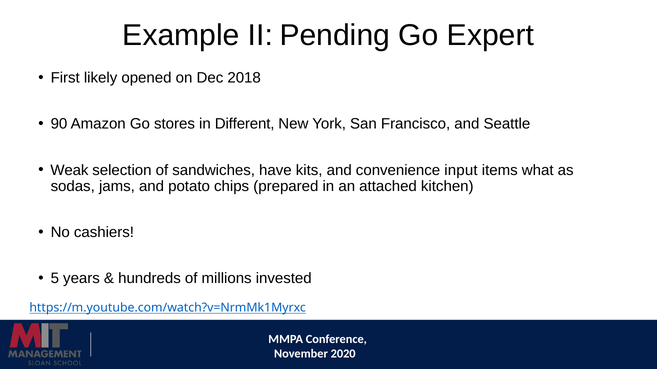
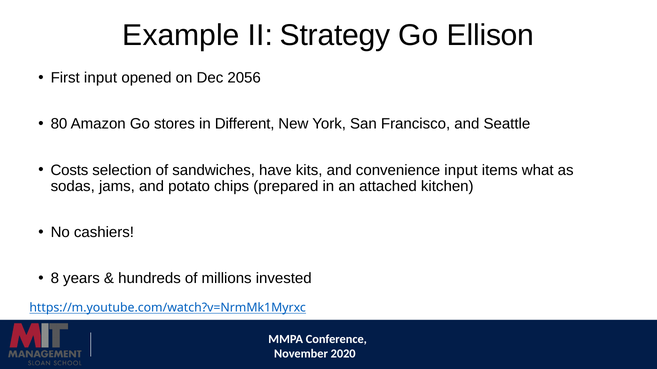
Pending: Pending -> Strategy
Expert: Expert -> Ellison
First likely: likely -> input
2018: 2018 -> 2056
90: 90 -> 80
Weak: Weak -> Costs
5: 5 -> 8
